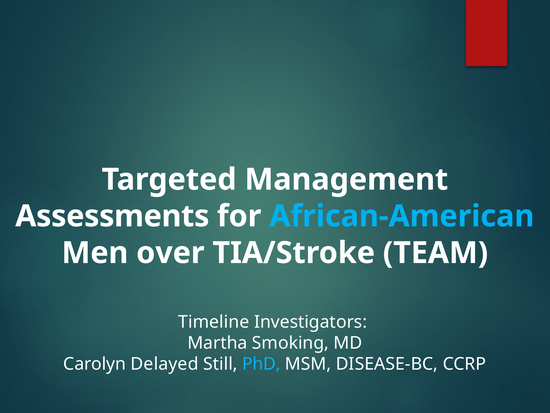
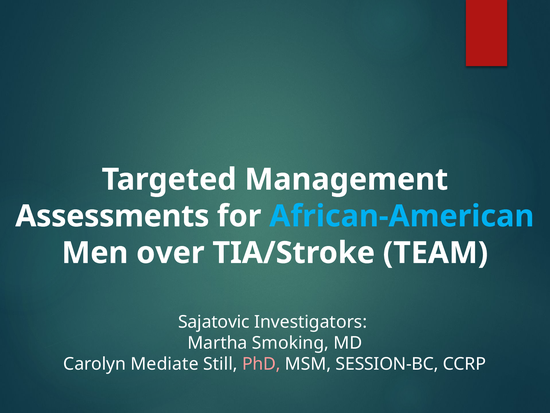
Timeline: Timeline -> Sajatovic
Delayed: Delayed -> Mediate
PhD colour: light blue -> pink
DISEASE-BC: DISEASE-BC -> SESSION-BC
